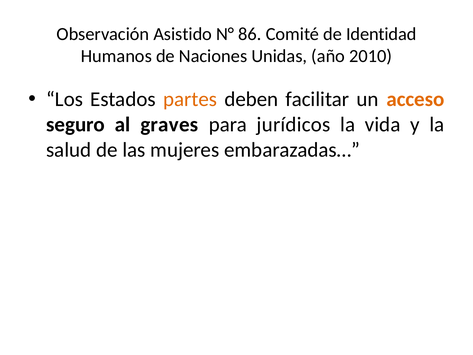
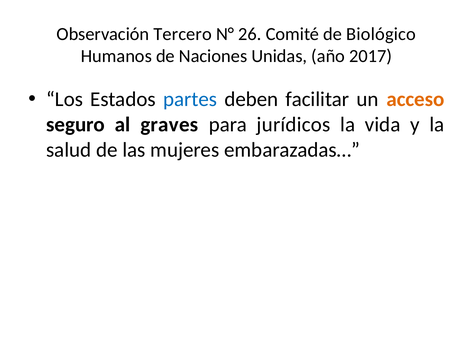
Asistido: Asistido -> Tercero
86: 86 -> 26
Identidad: Identidad -> Biológico
2010: 2010 -> 2017
partes colour: orange -> blue
